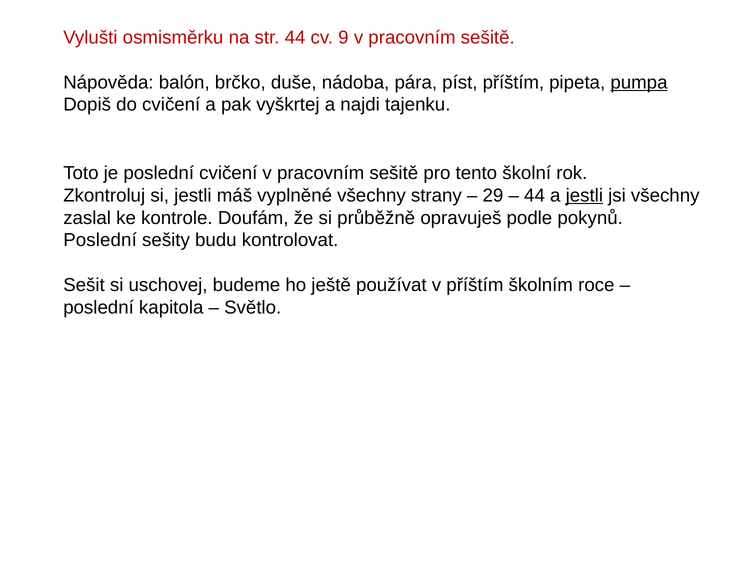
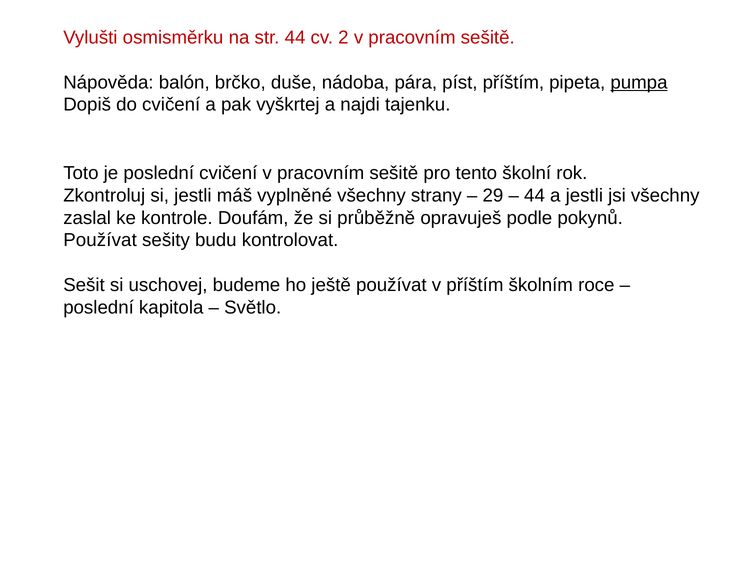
9: 9 -> 2
jestli at (584, 195) underline: present -> none
Poslední at (100, 240): Poslední -> Používat
